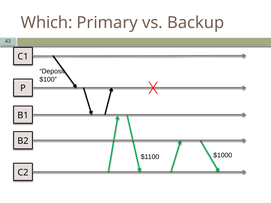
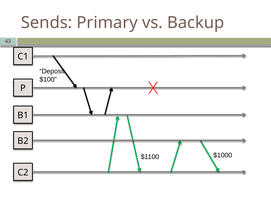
Which: Which -> Sends
